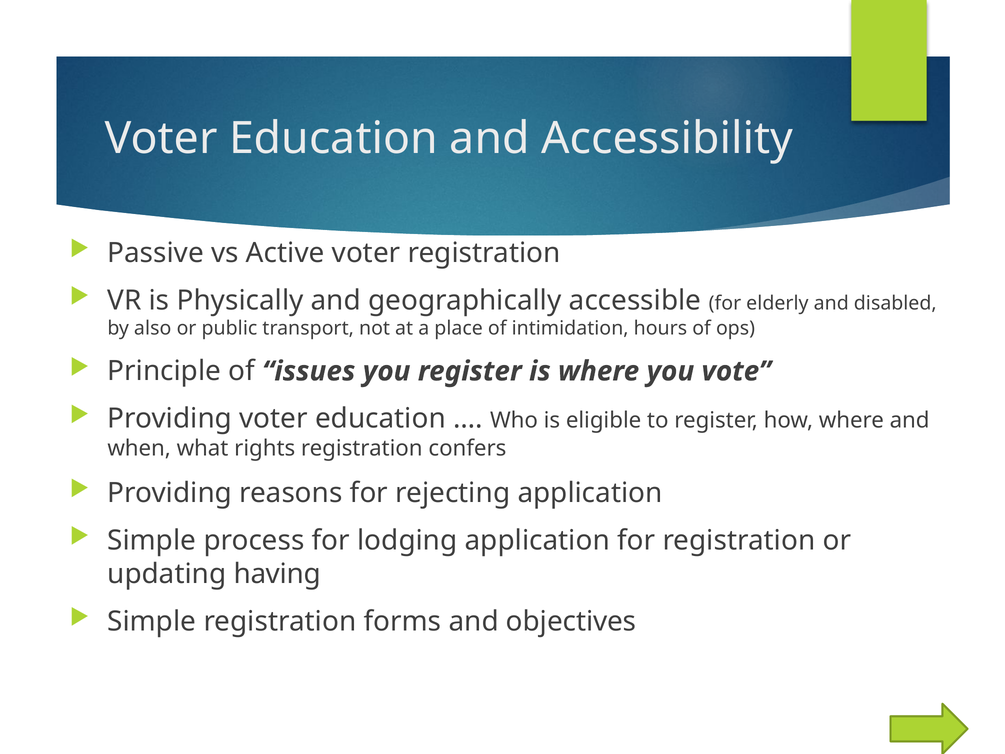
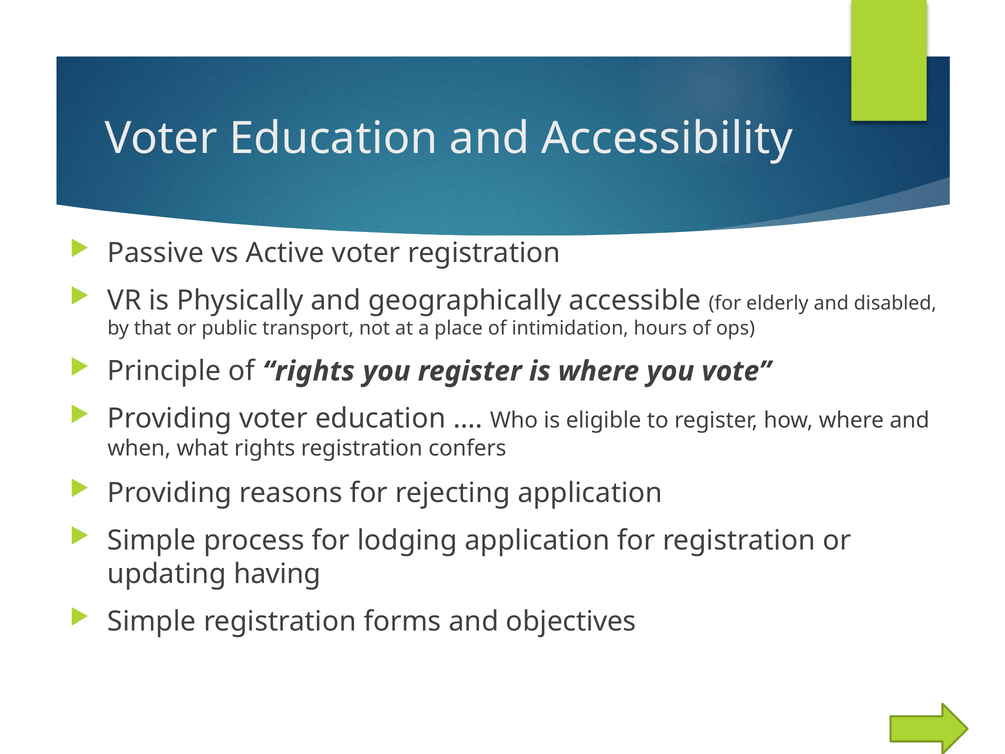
also: also -> that
of issues: issues -> rights
